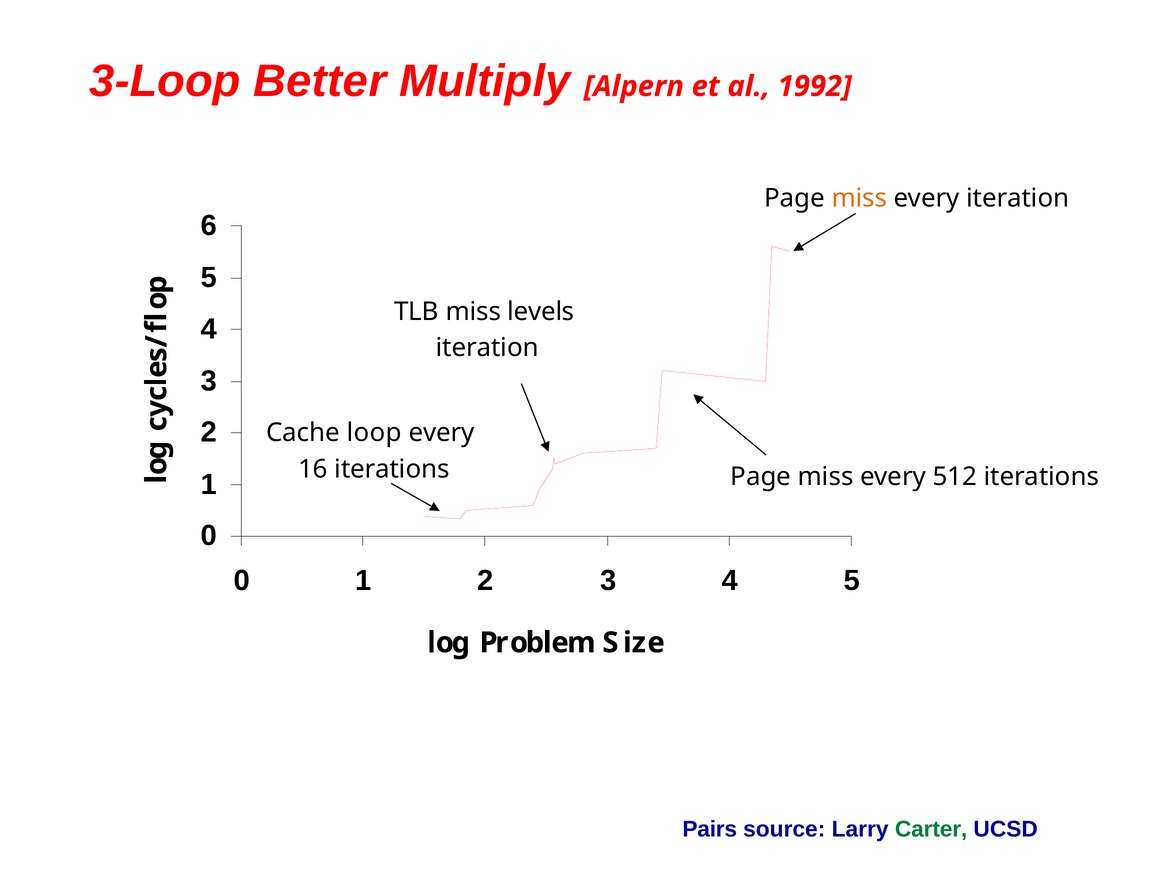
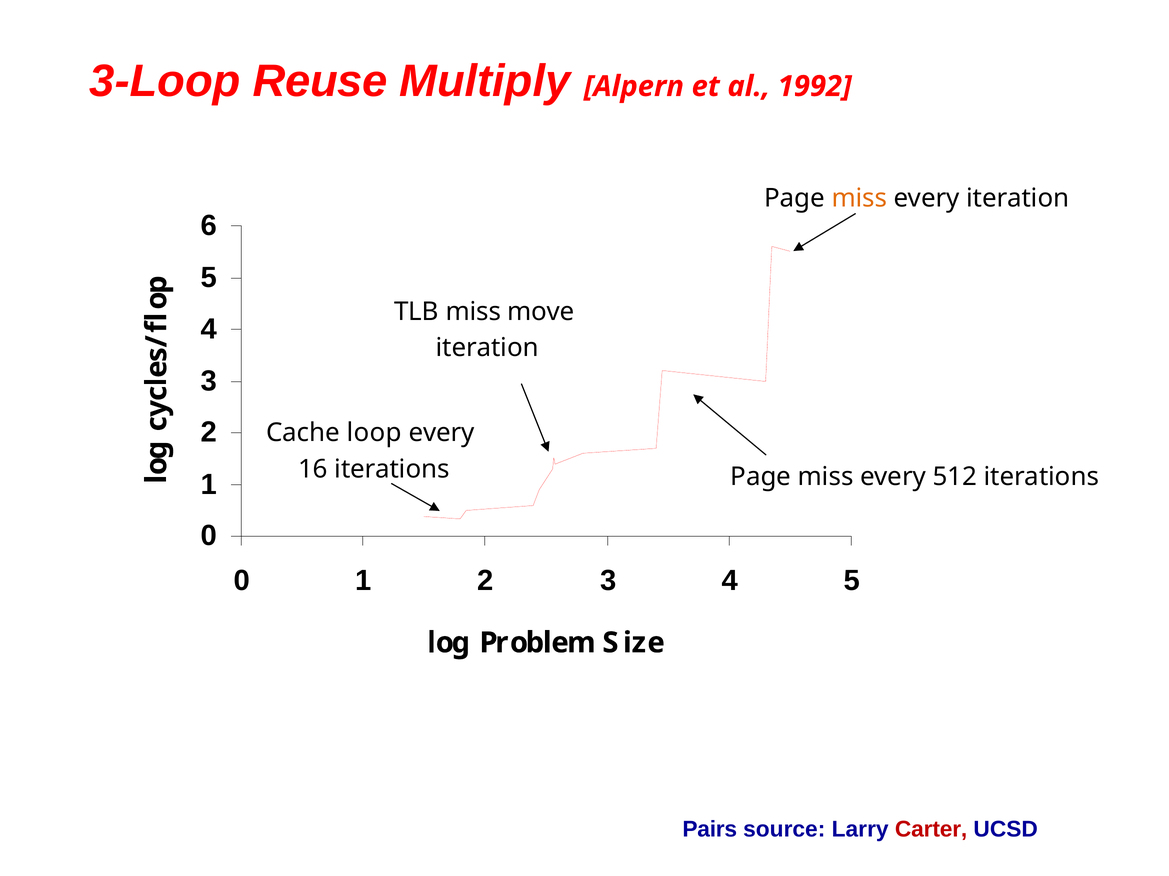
Better: Better -> Reuse
levels: levels -> move
Carter colour: green -> red
